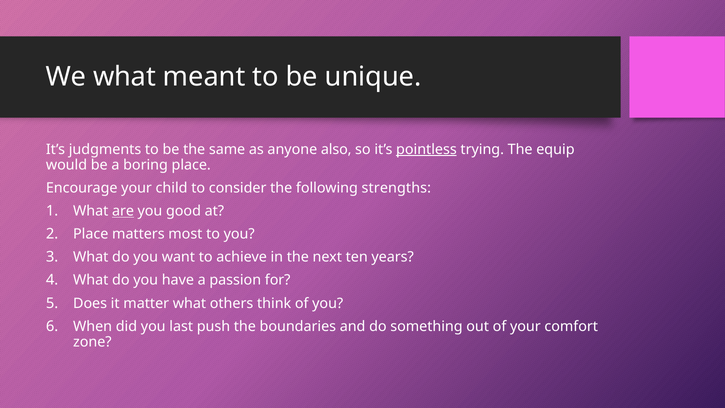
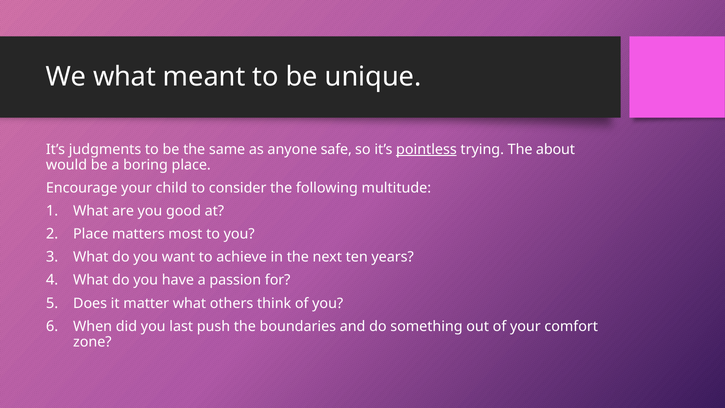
also: also -> safe
equip: equip -> about
strengths: strengths -> multitude
are underline: present -> none
